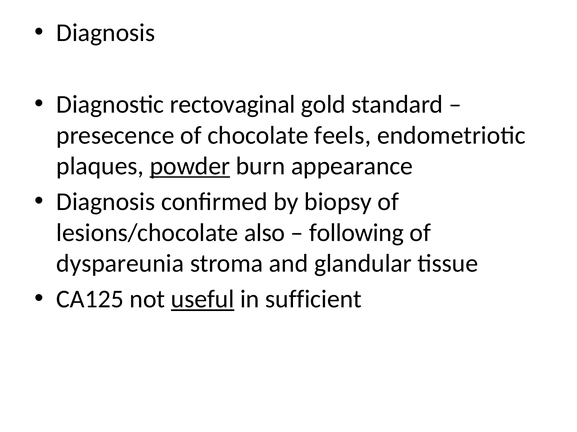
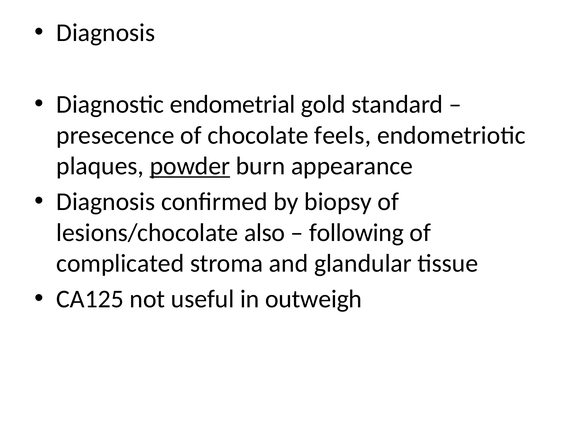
rectovaginal: rectovaginal -> endometrial
dyspareunia: dyspareunia -> complicated
useful underline: present -> none
sufficient: sufficient -> outweigh
